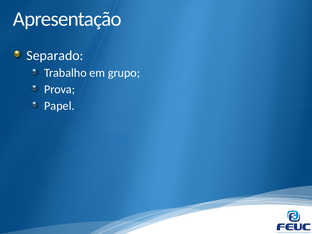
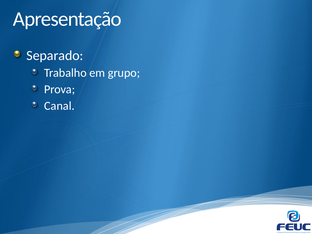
Papel: Papel -> Canal
